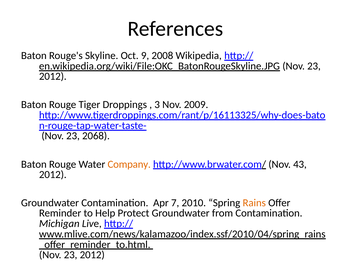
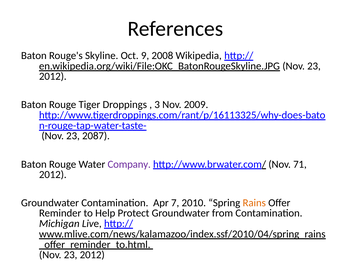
2068: 2068 -> 2087
Company colour: orange -> purple
43: 43 -> 71
